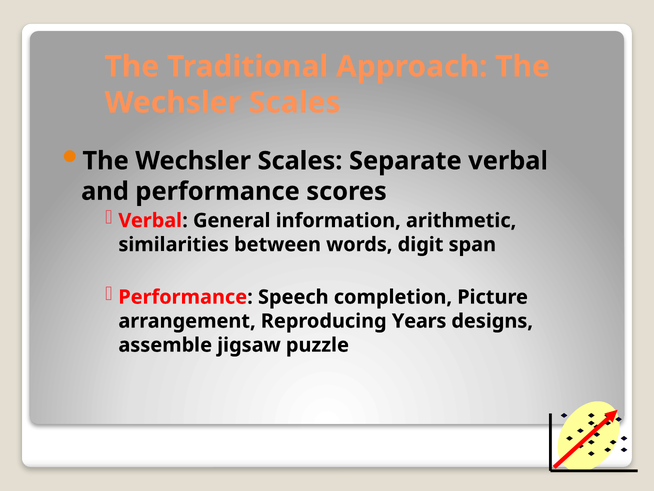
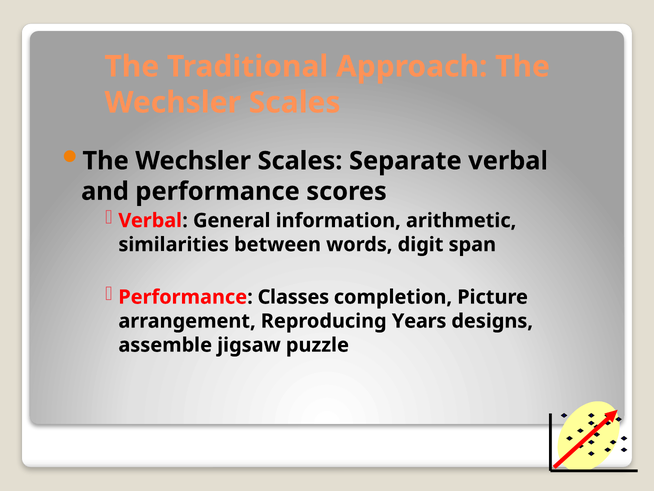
Speech: Speech -> Classes
